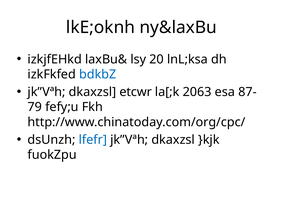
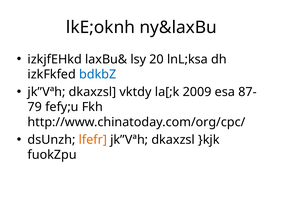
etcwr: etcwr -> vktdy
2063: 2063 -> 2009
lfefr colour: blue -> orange
